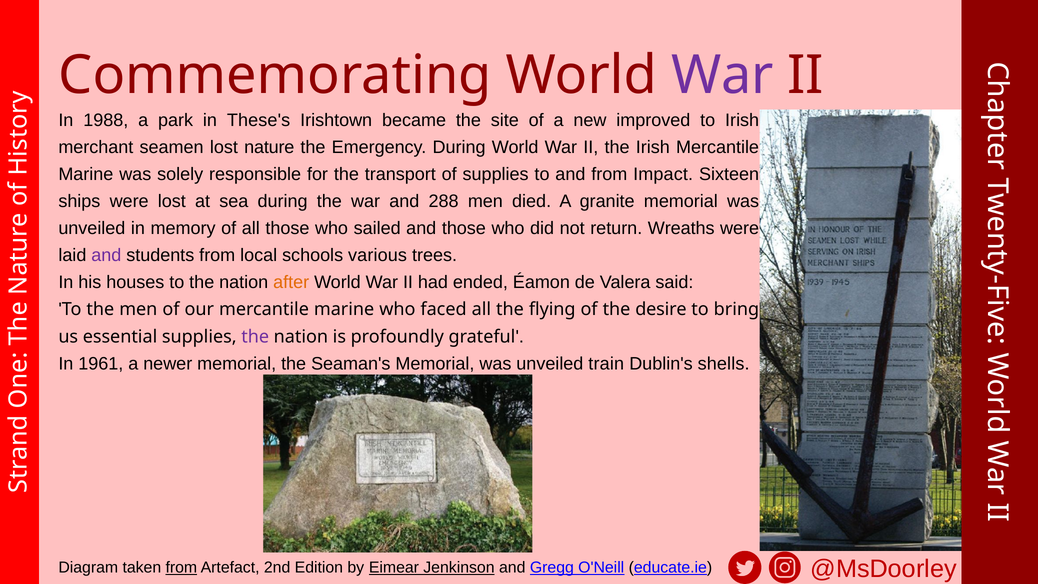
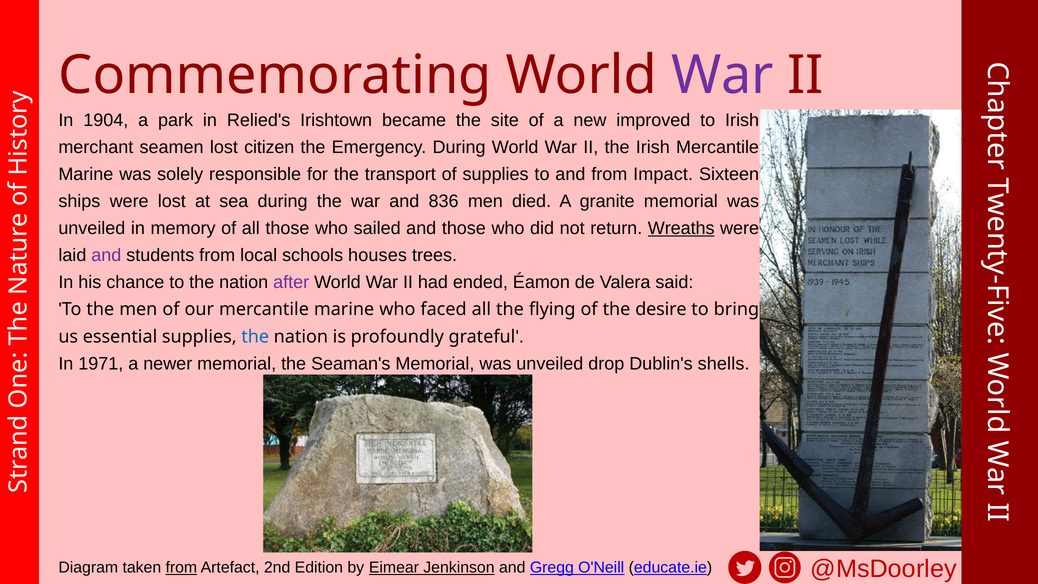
1988: 1988 -> 1904
These's: These's -> Relied's
nature: nature -> citizen
288: 288 -> 836
Wreaths underline: none -> present
various: various -> houses
houses: houses -> chance
after colour: orange -> purple
the at (255, 337) colour: purple -> blue
1961: 1961 -> 1971
train: train -> drop
